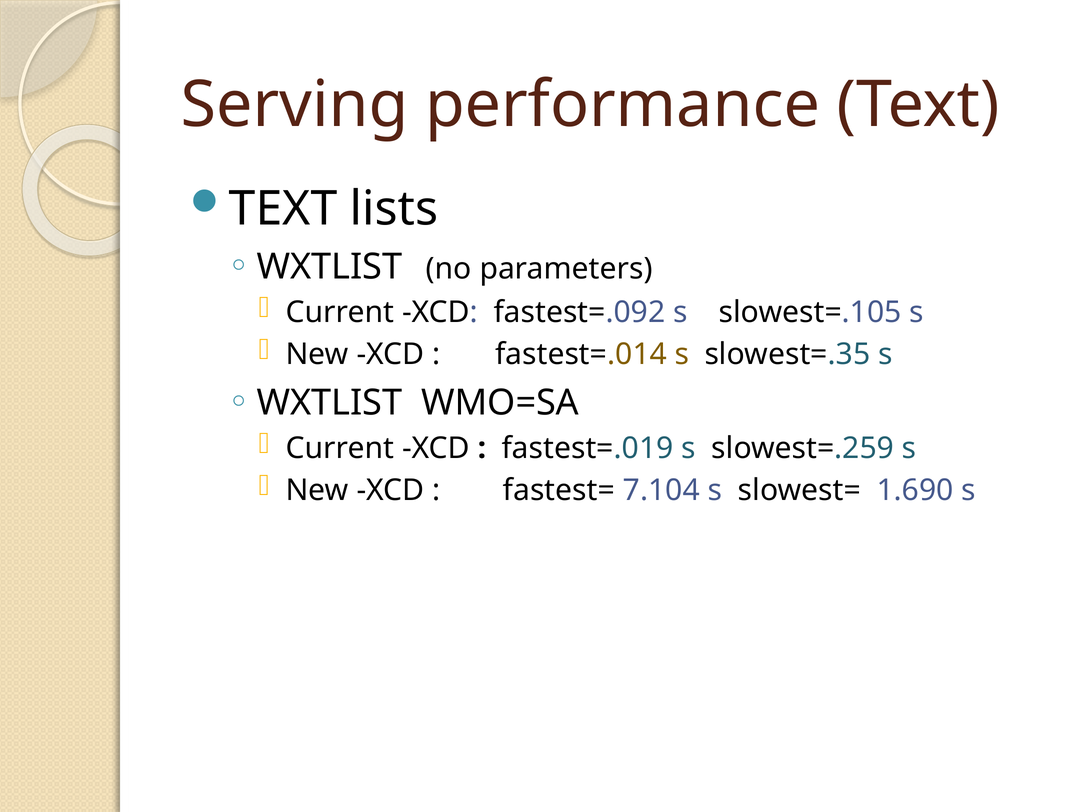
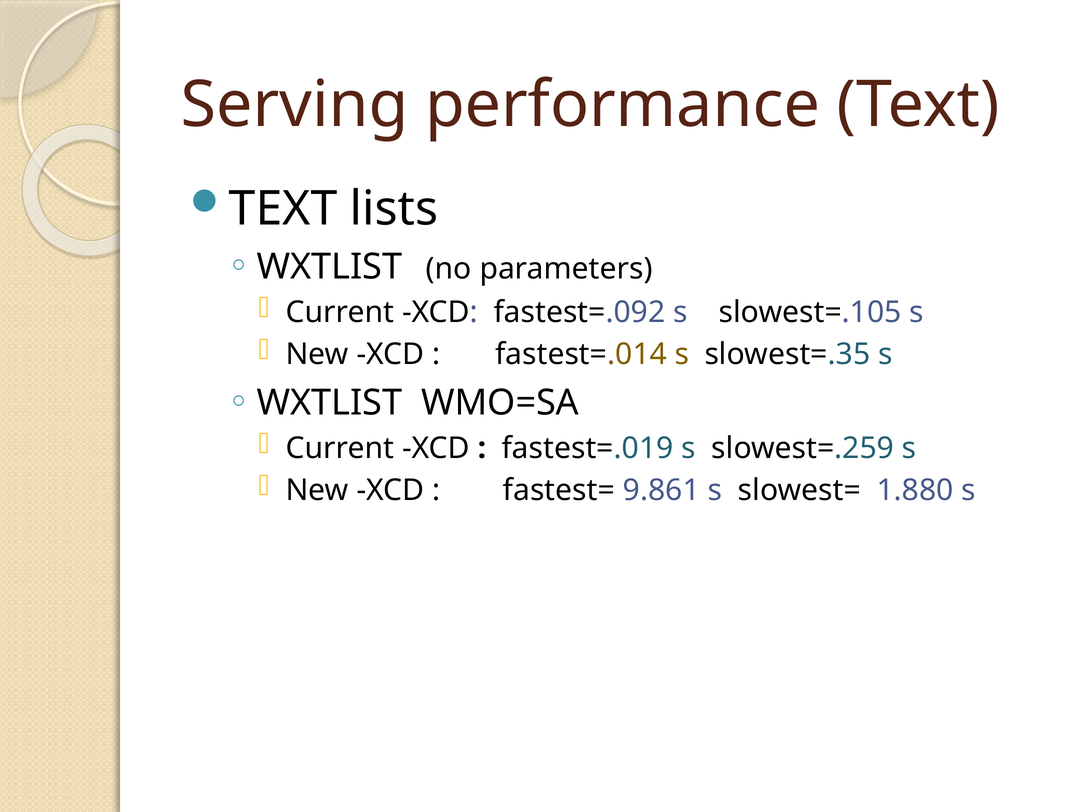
7.104: 7.104 -> 9.861
1.690: 1.690 -> 1.880
